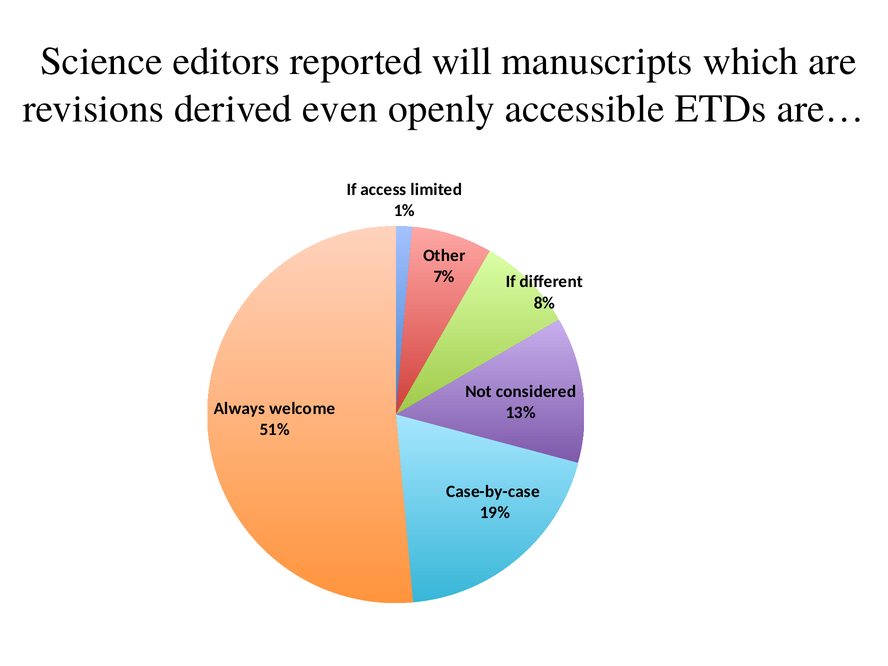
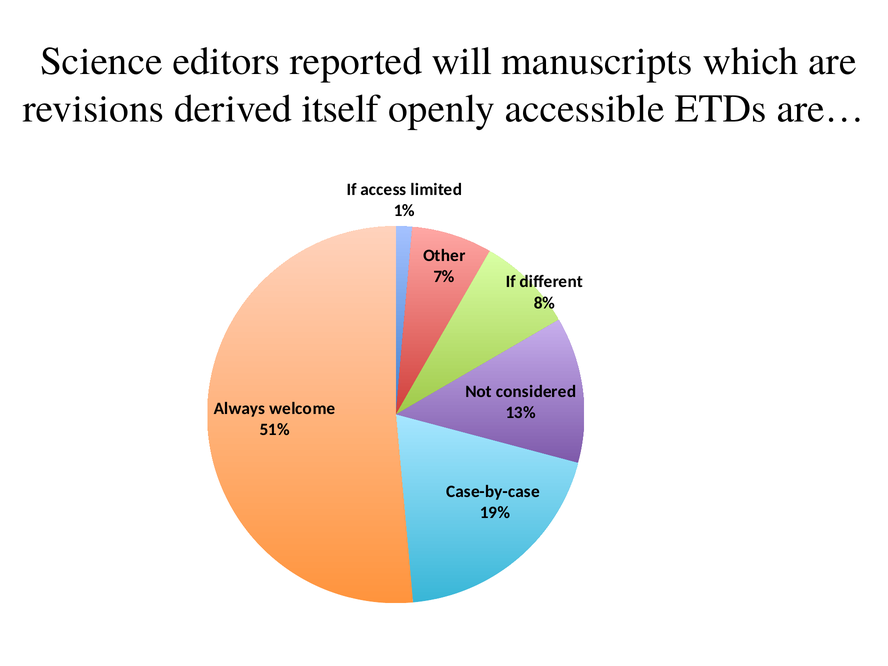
even: even -> itself
